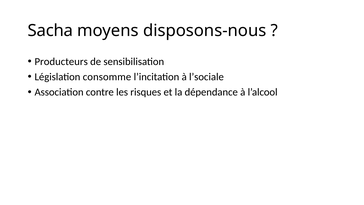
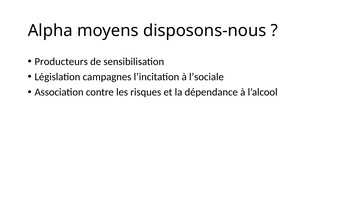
Sacha: Sacha -> Alpha
consomme: consomme -> campagnes
